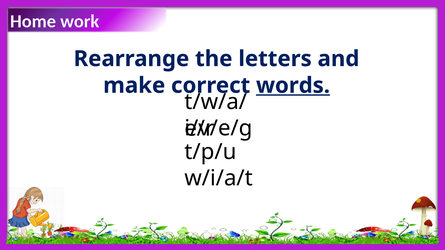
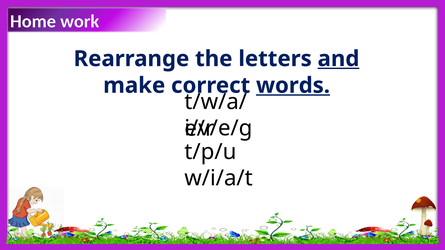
and underline: none -> present
